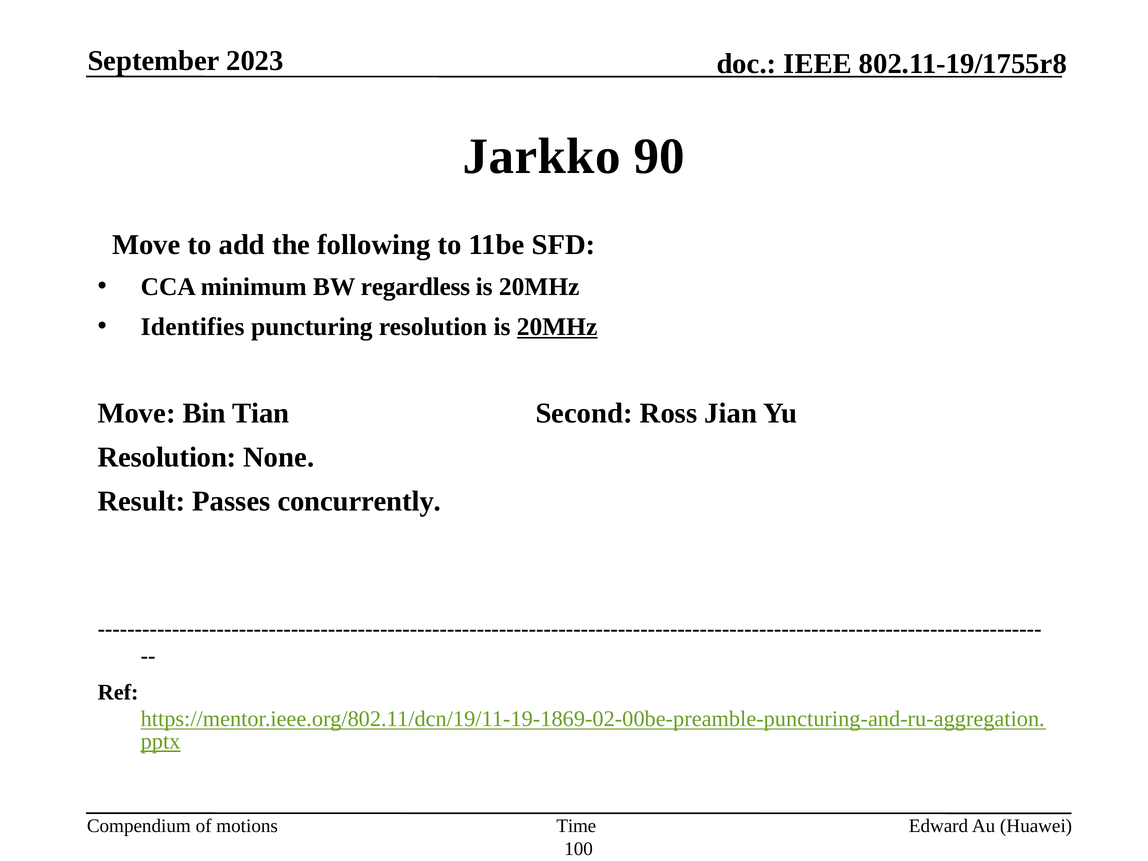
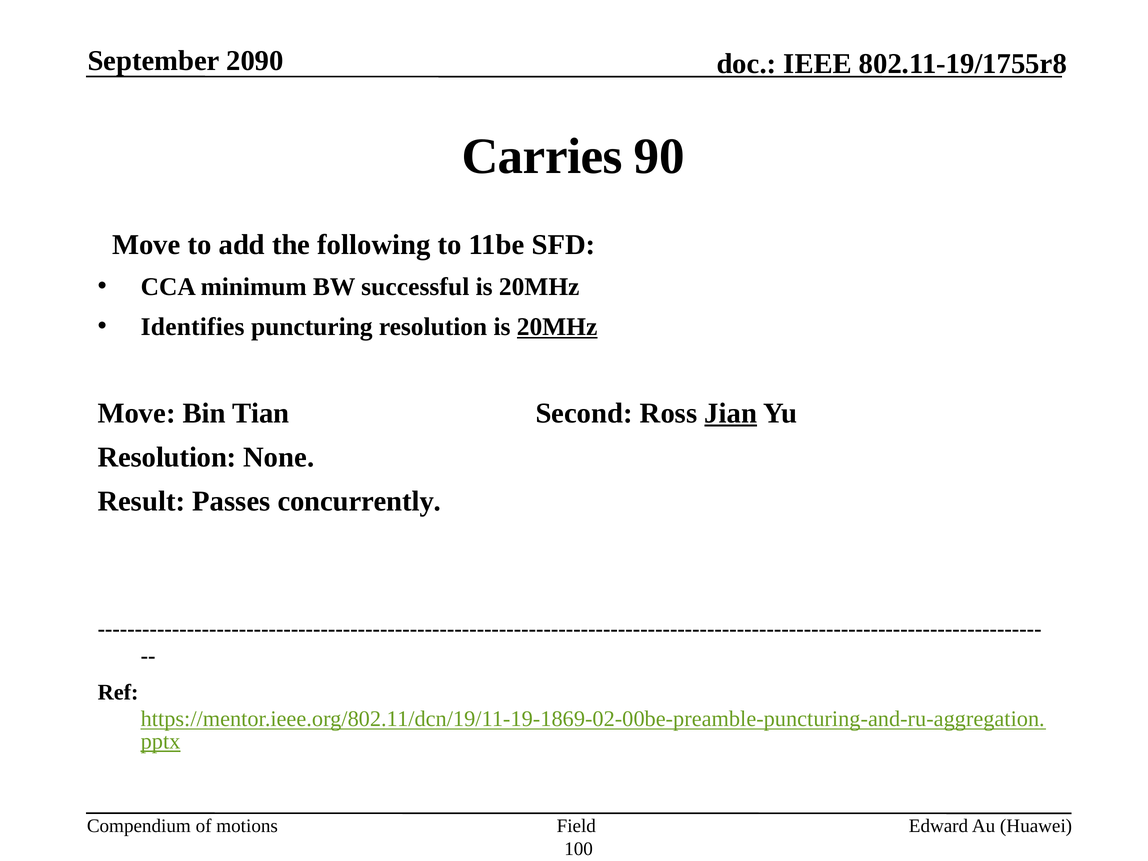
2023: 2023 -> 2090
Jarkko: Jarkko -> Carries
regardless: regardless -> successful
Jian underline: none -> present
Time: Time -> Field
